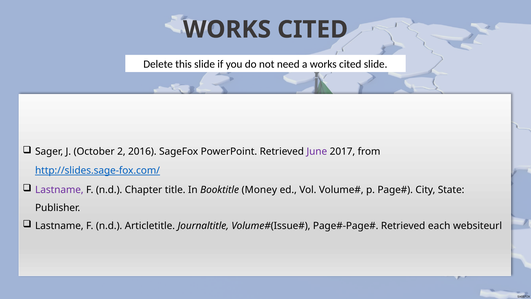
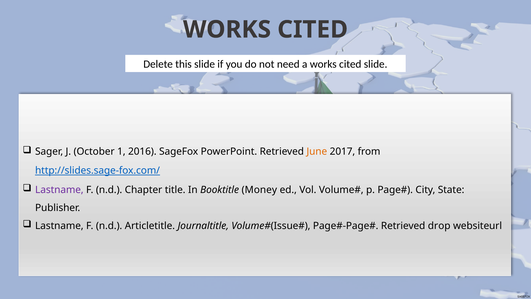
2: 2 -> 1
June colour: purple -> orange
each: each -> drop
